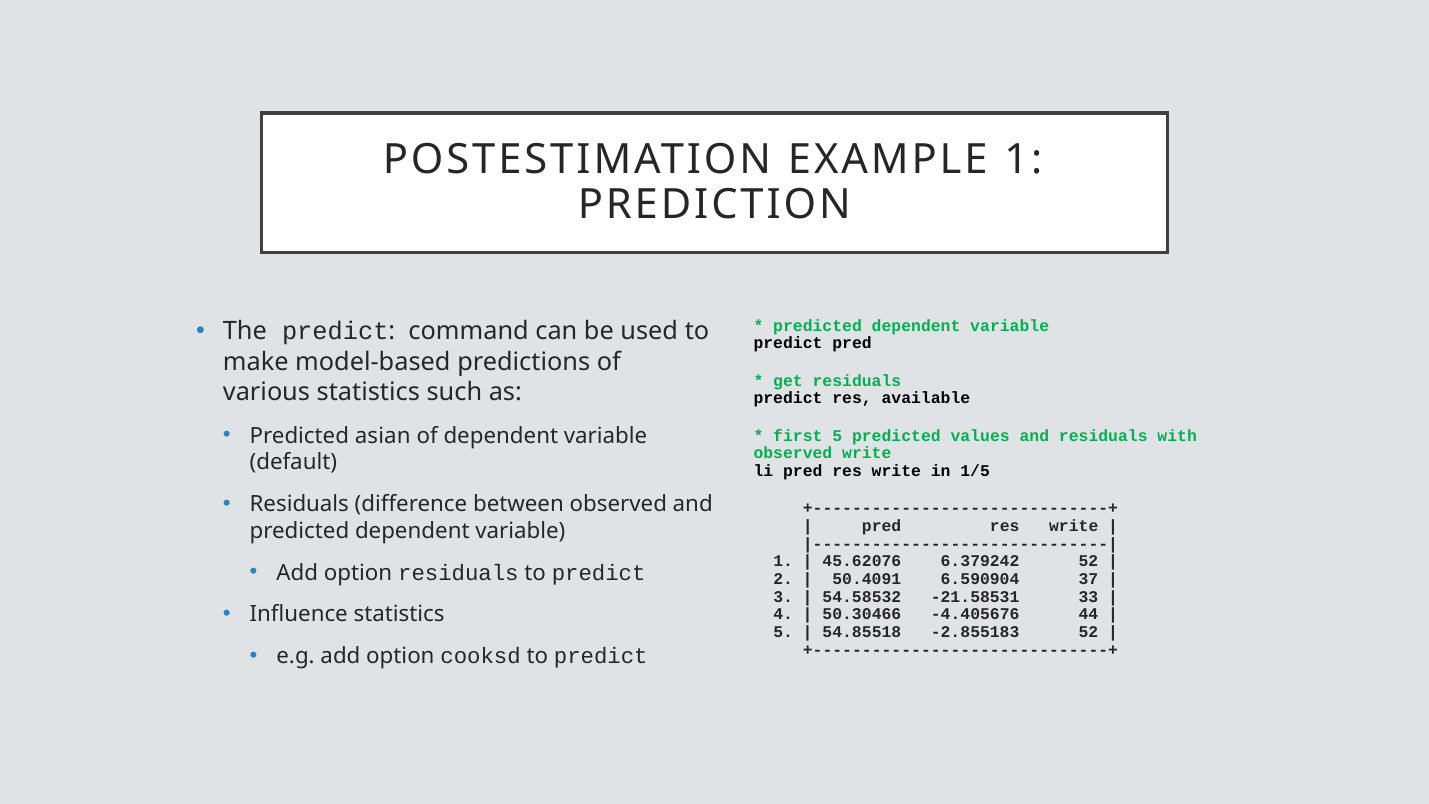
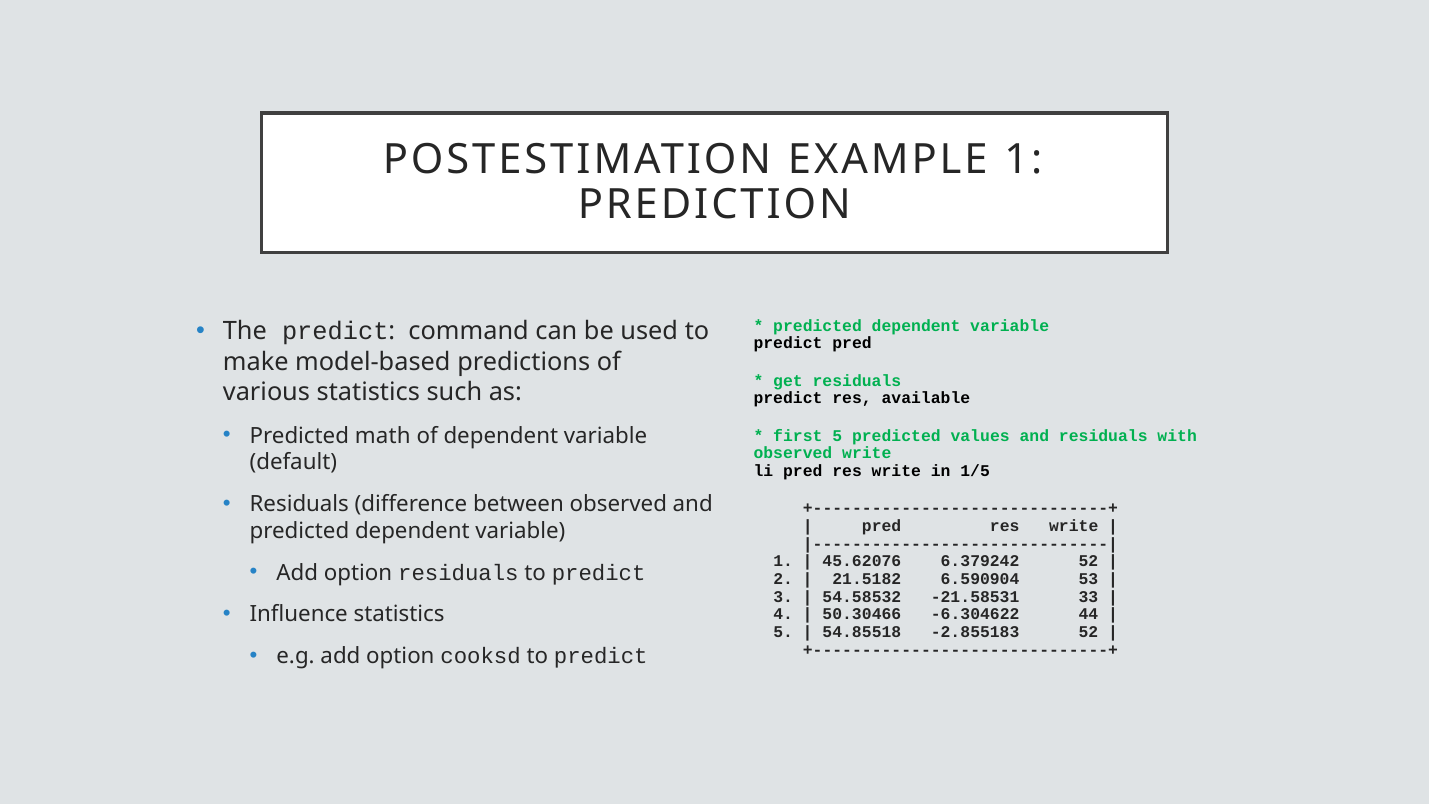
asian: asian -> math
50.4091: 50.4091 -> 21.5182
37: 37 -> 53
-4.405676: -4.405676 -> -6.304622
